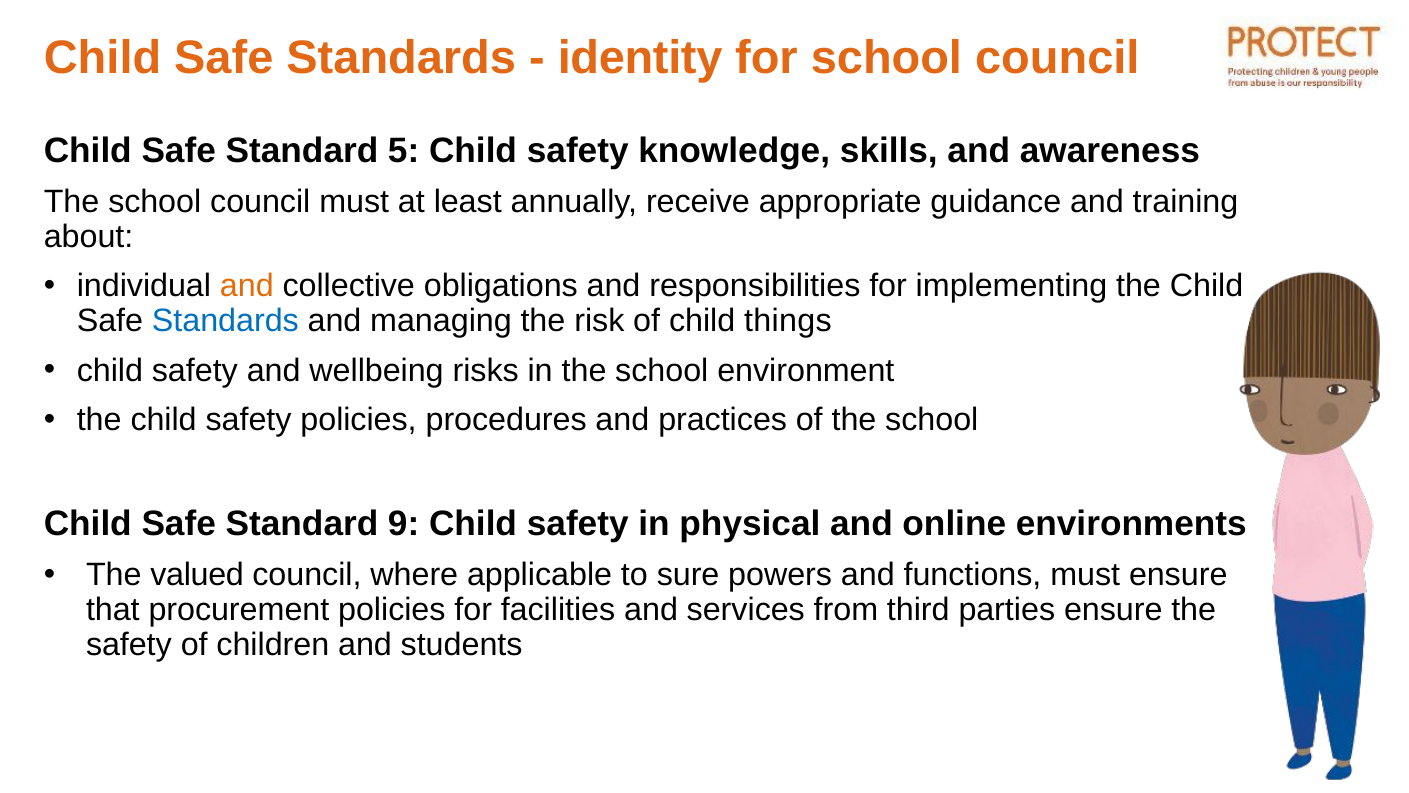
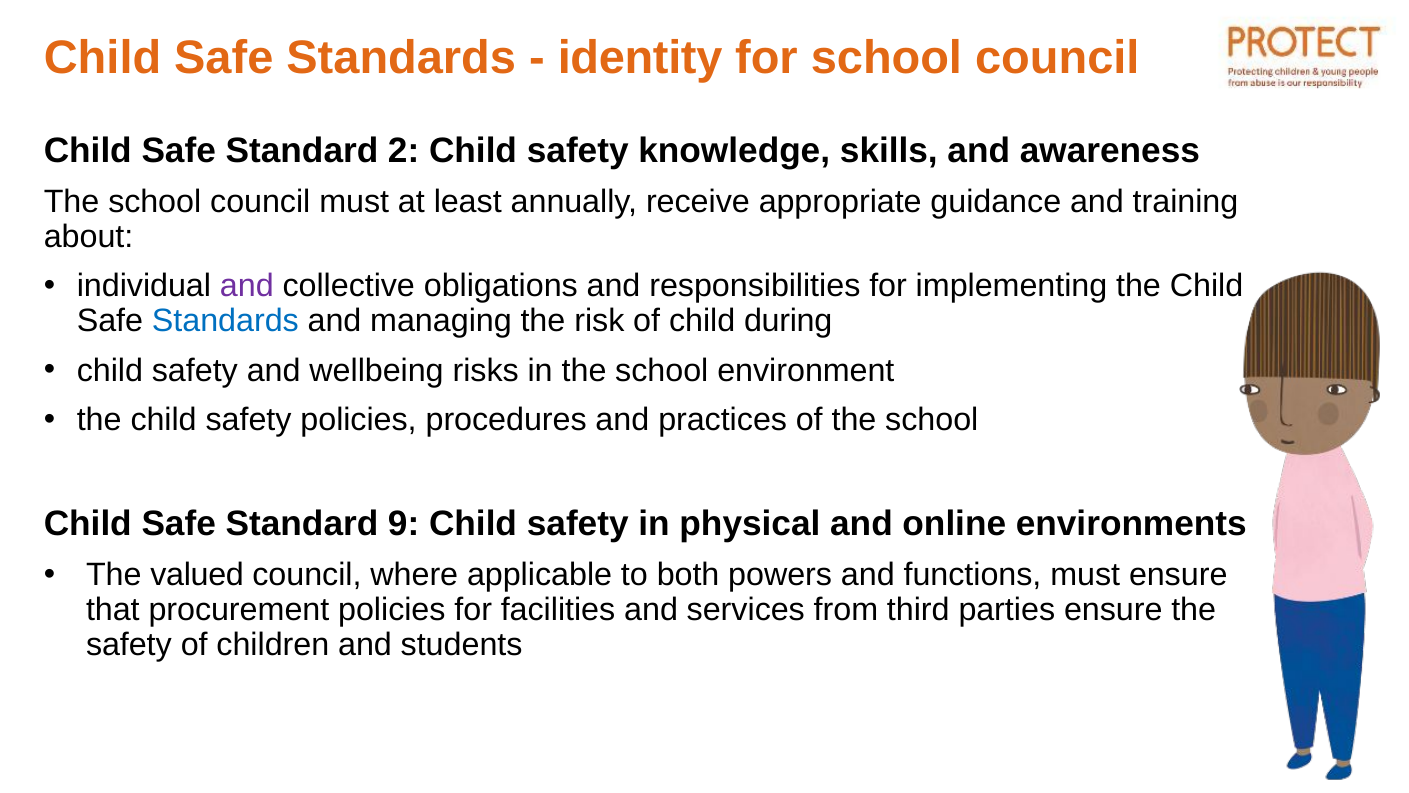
5: 5 -> 2
and at (247, 286) colour: orange -> purple
things: things -> during
sure: sure -> both
